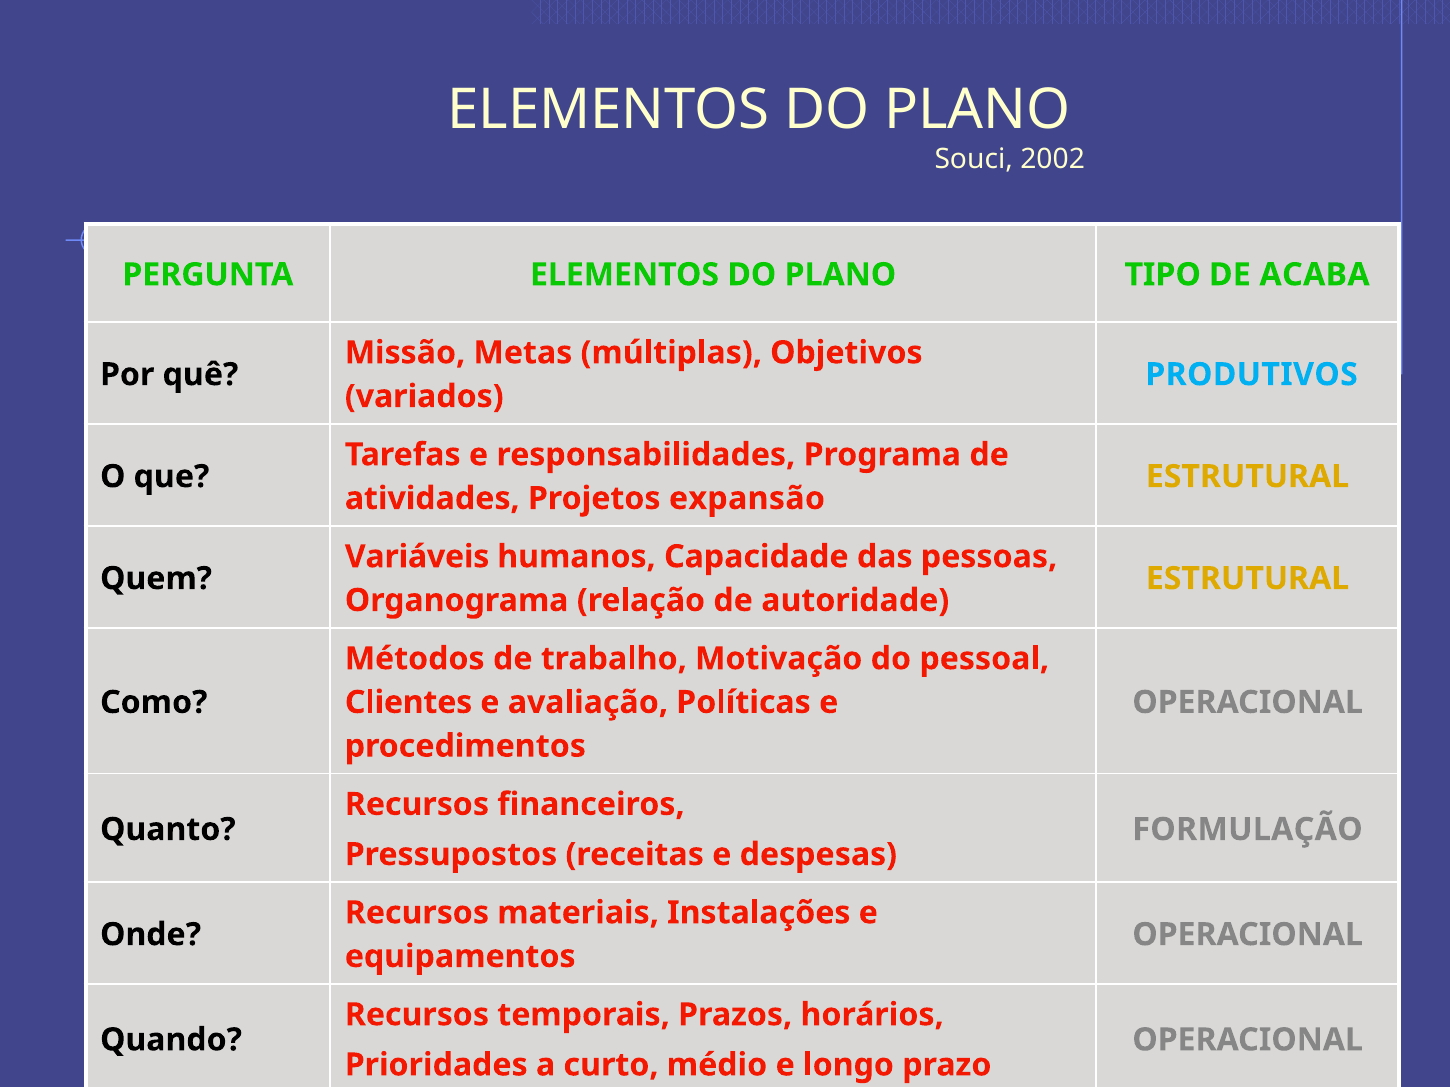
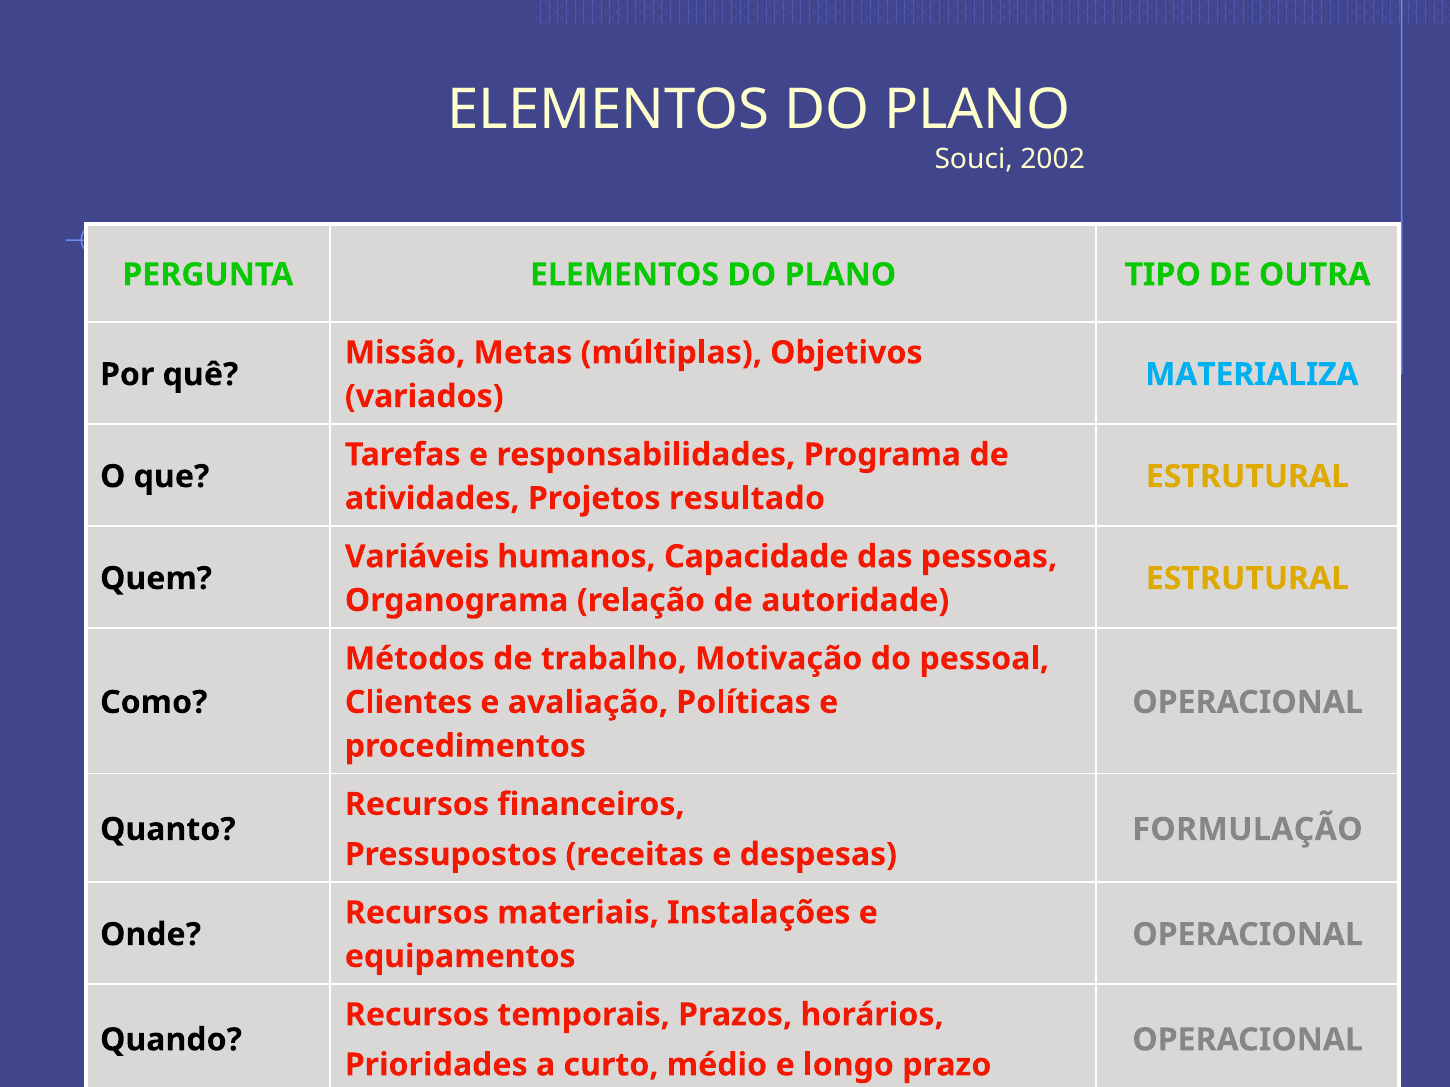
ACABA: ACABA -> OUTRA
PRODUTIVOS: PRODUTIVOS -> MATERIALIZA
expansão: expansão -> resultado
